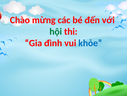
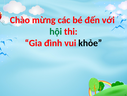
khỏe colour: blue -> black
